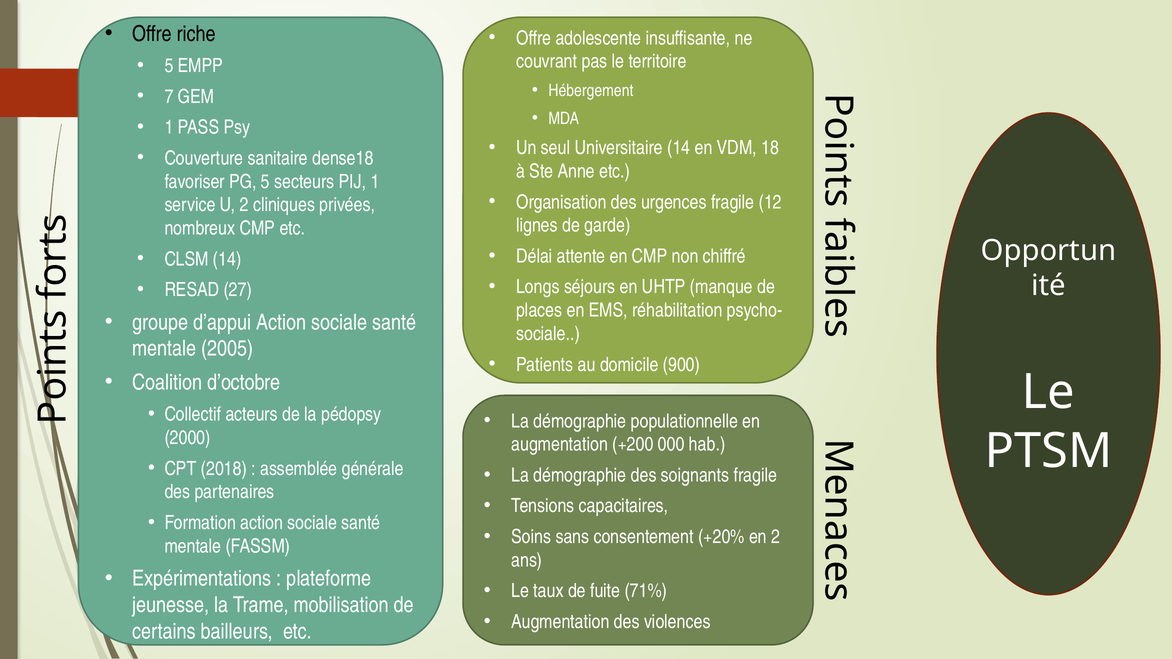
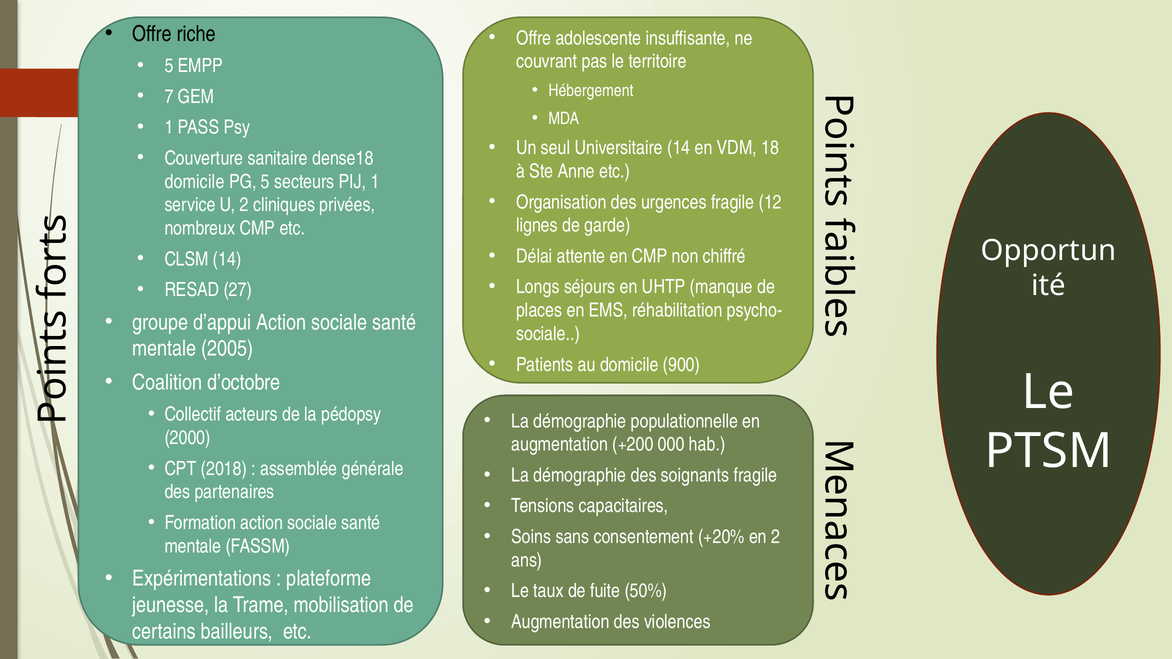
favoriser at (195, 182): favoriser -> domicile
71%: 71% -> 50%
